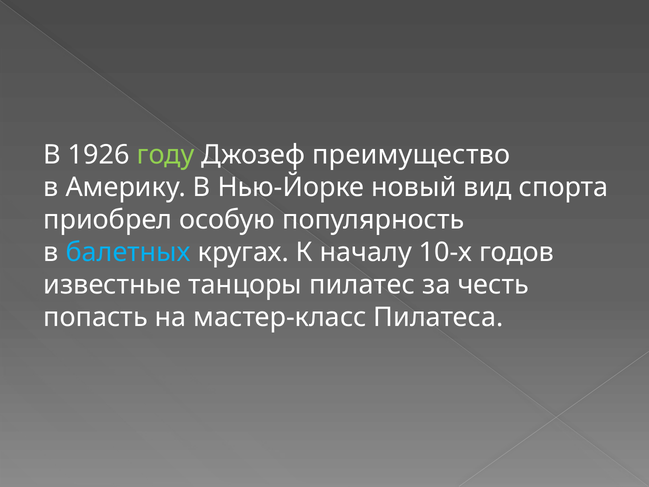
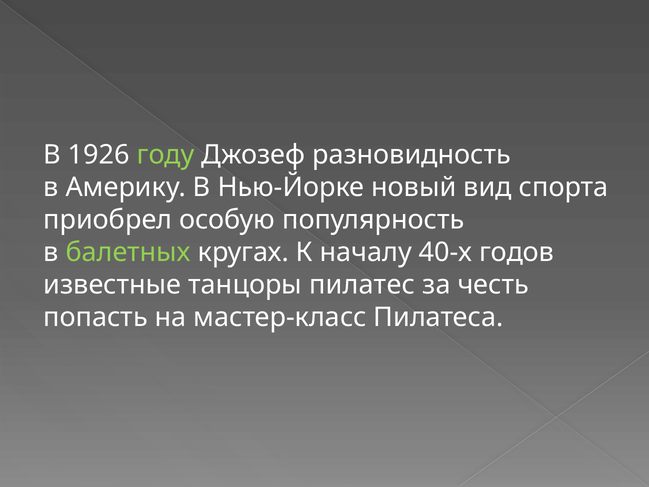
преимущество: преимущество -> разновидность
балетных colour: light blue -> light green
10-х: 10-х -> 40-х
